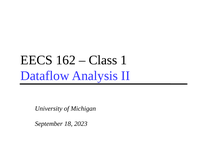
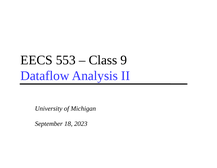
162: 162 -> 553
1: 1 -> 9
